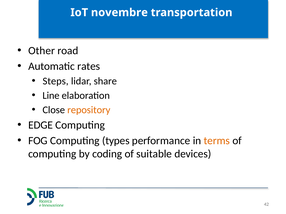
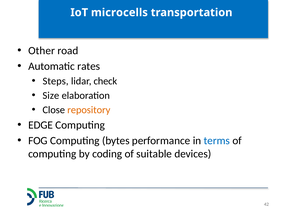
novembre: novembre -> microcells
share: share -> check
Line: Line -> Size
types: types -> bytes
terms colour: orange -> blue
